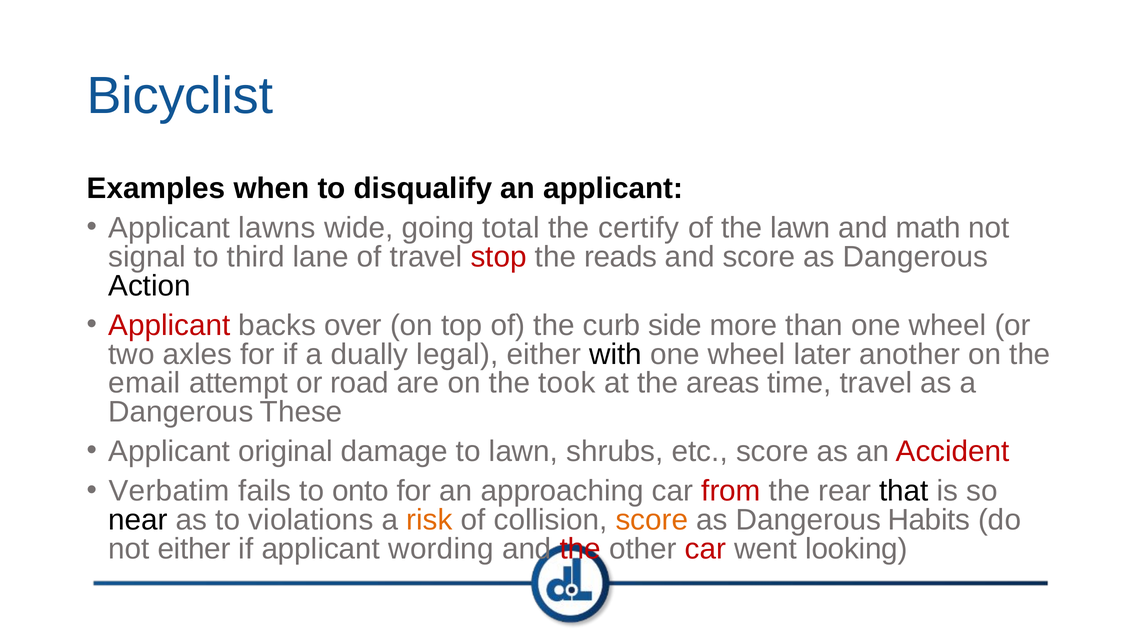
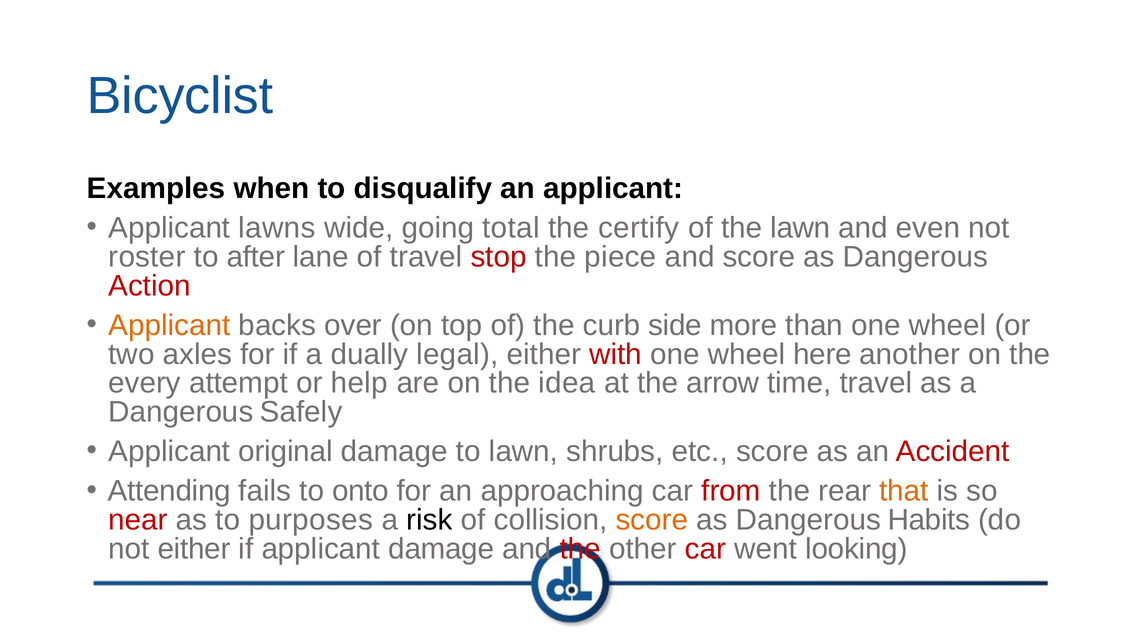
math: math -> even
signal: signal -> roster
third: third -> after
reads: reads -> piece
Action colour: black -> red
Applicant at (169, 325) colour: red -> orange
with colour: black -> red
later: later -> here
email: email -> every
road: road -> help
took: took -> idea
areas: areas -> arrow
These: These -> Safely
Verbatim: Verbatim -> Attending
that colour: black -> orange
near colour: black -> red
violations: violations -> purposes
risk colour: orange -> black
applicant wording: wording -> damage
